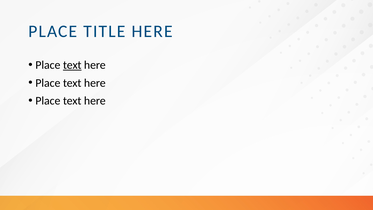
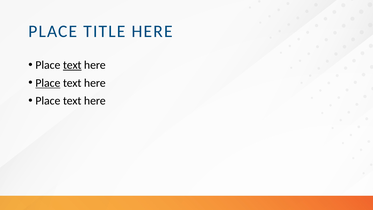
Place at (48, 83) underline: none -> present
